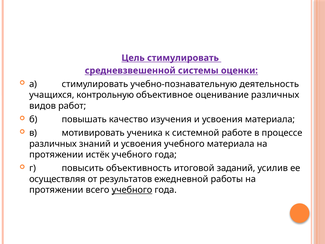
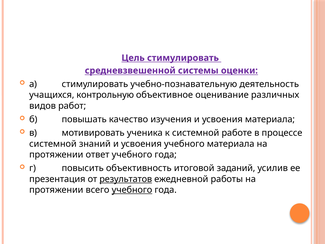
различных at (53, 144): различных -> системной
истёк: истёк -> ответ
осуществляя: осуществляя -> презентация
результатов underline: none -> present
